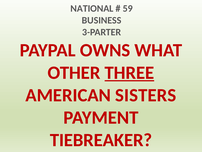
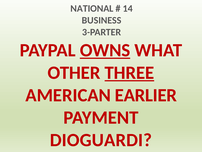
59: 59 -> 14
OWNS underline: none -> present
SISTERS: SISTERS -> EARLIER
TIEBREAKER: TIEBREAKER -> DIOGUARDI
